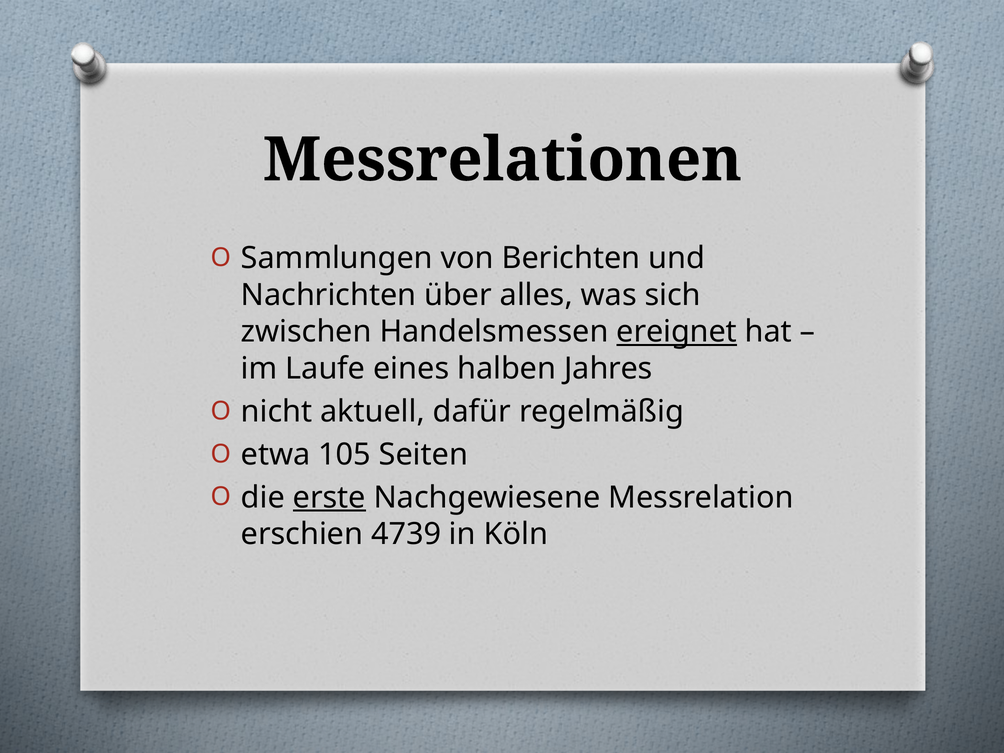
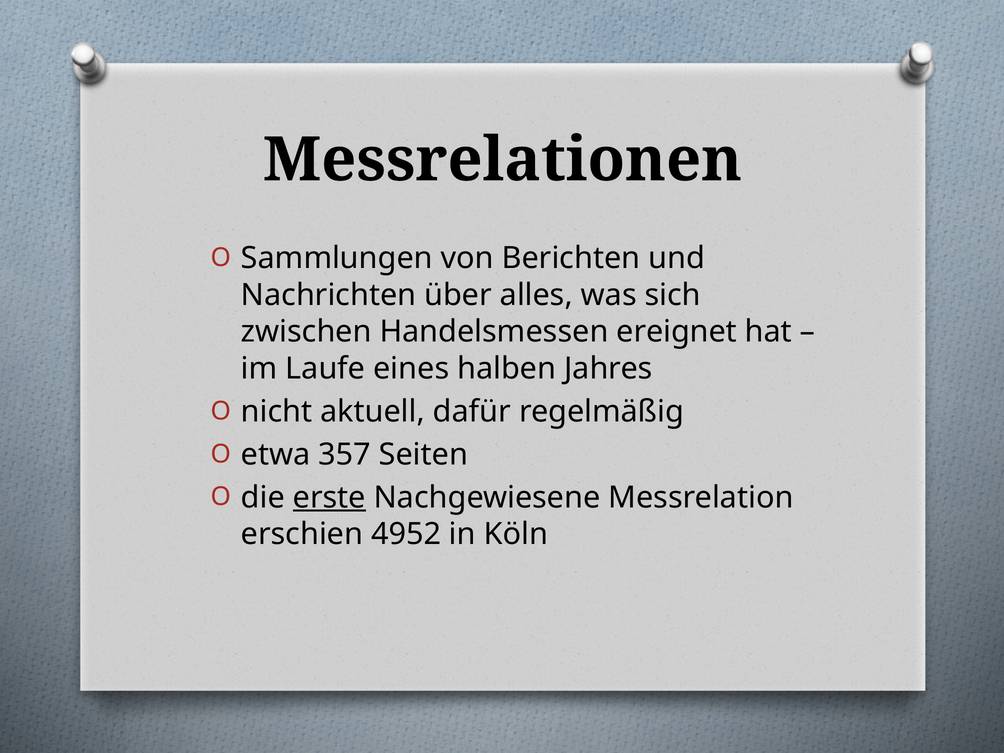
ereignet underline: present -> none
105: 105 -> 357
4739: 4739 -> 4952
